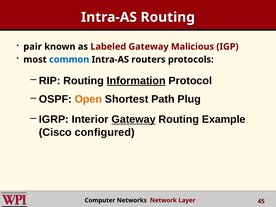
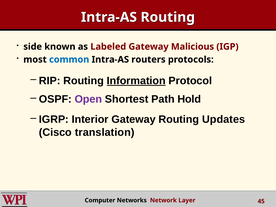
pair: pair -> side
Open colour: orange -> purple
Plug: Plug -> Hold
Gateway at (134, 119) underline: present -> none
Example: Example -> Updates
configured: configured -> translation
